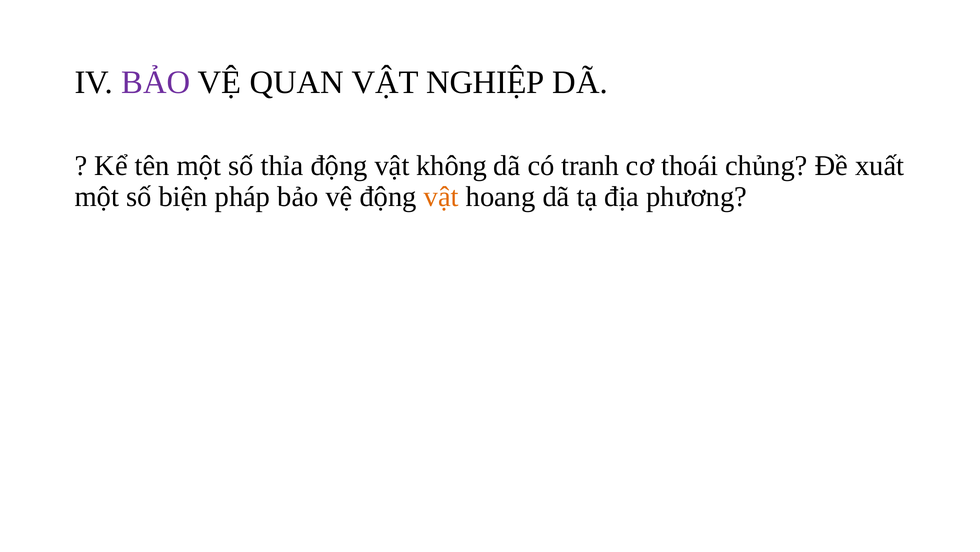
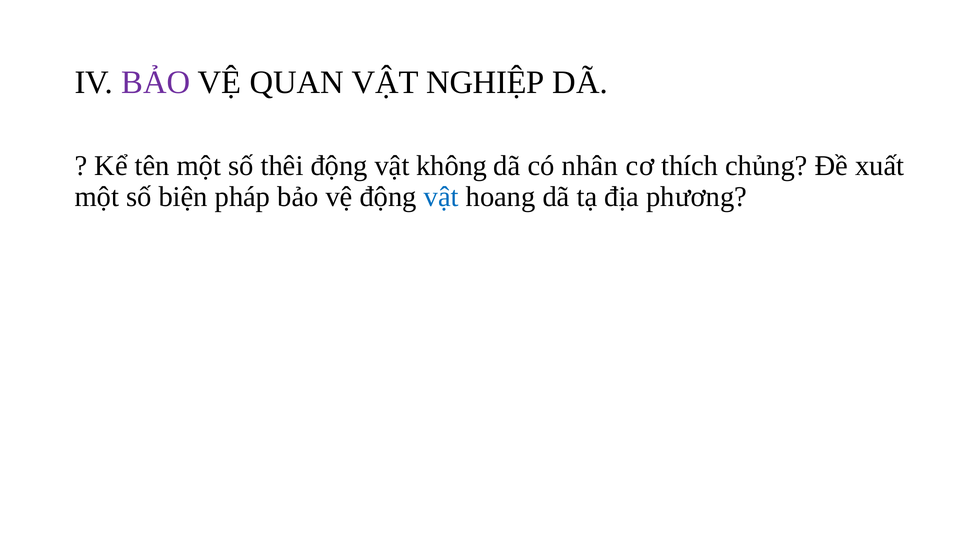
thỉa: thỉa -> thêi
tranh: tranh -> nhân
thoái: thoái -> thích
vật at (441, 197) colour: orange -> blue
